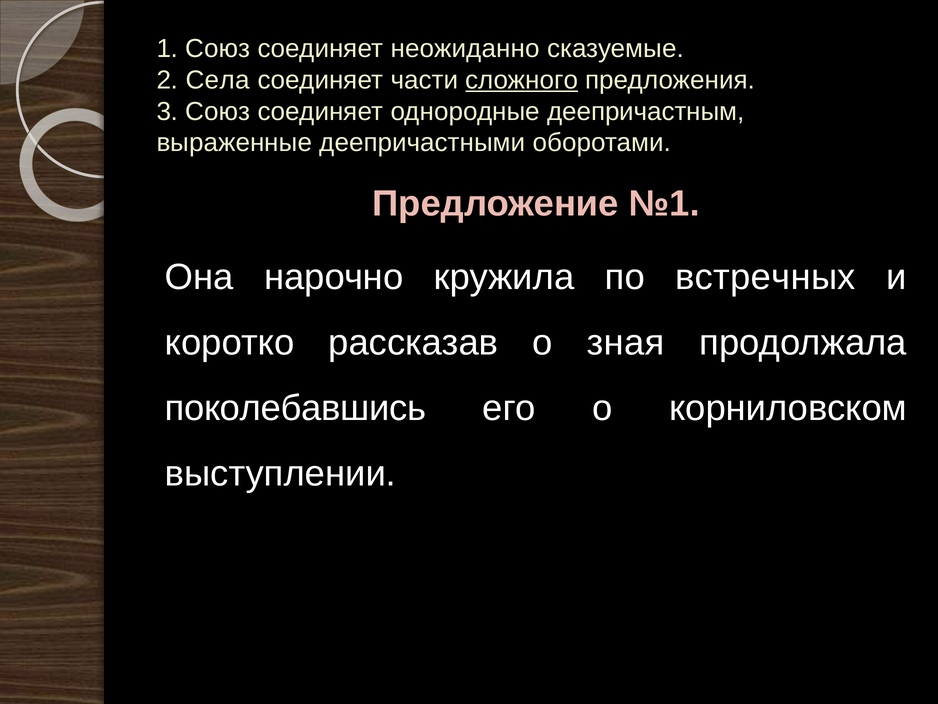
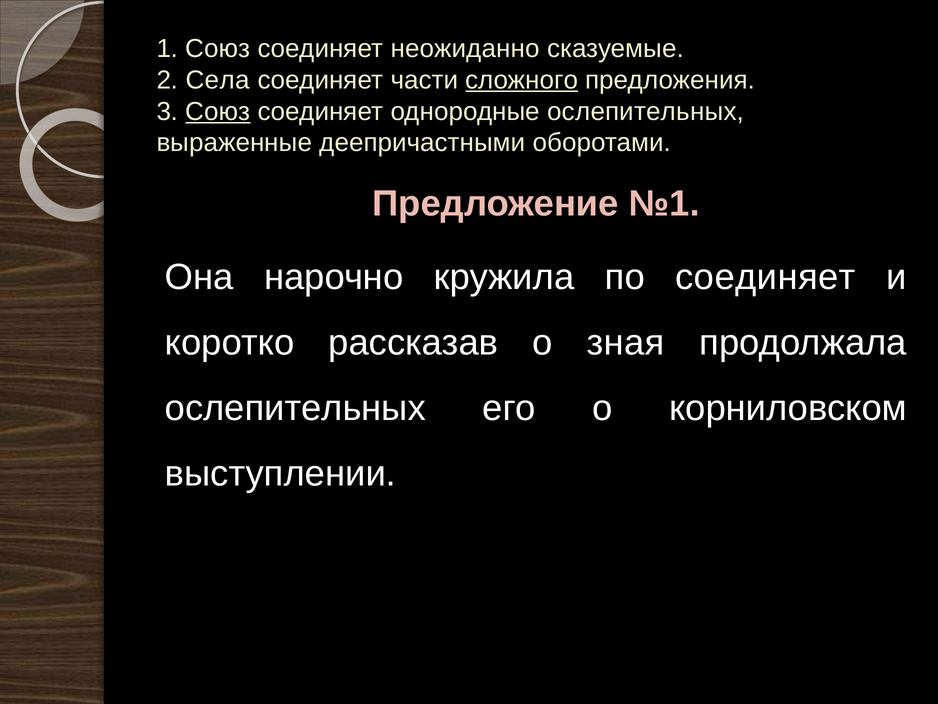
Союз at (218, 111) underline: none -> present
однородные деепричастным: деепричастным -> ослепительных
по встречных: встречных -> соединяет
поколебавшись at (295, 408): поколебавшись -> ослепительных
